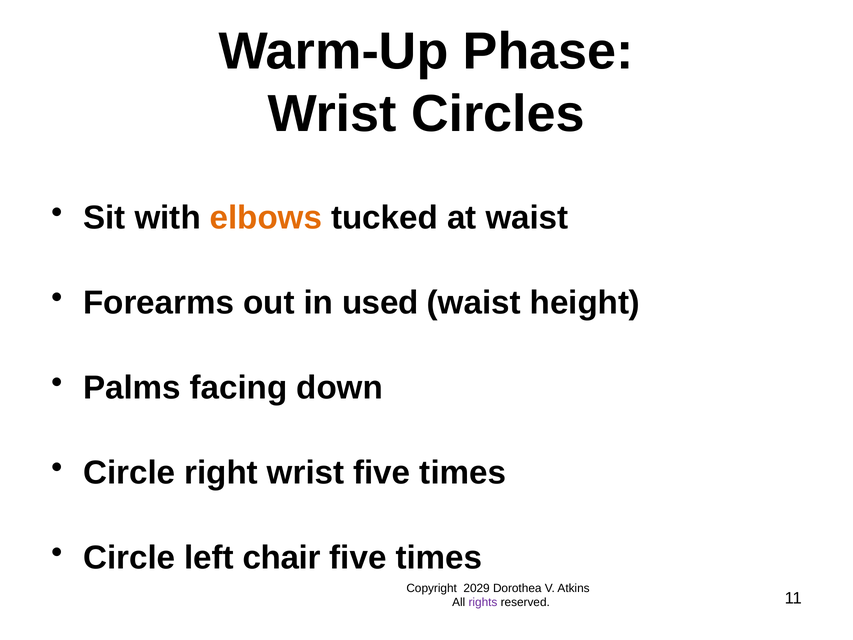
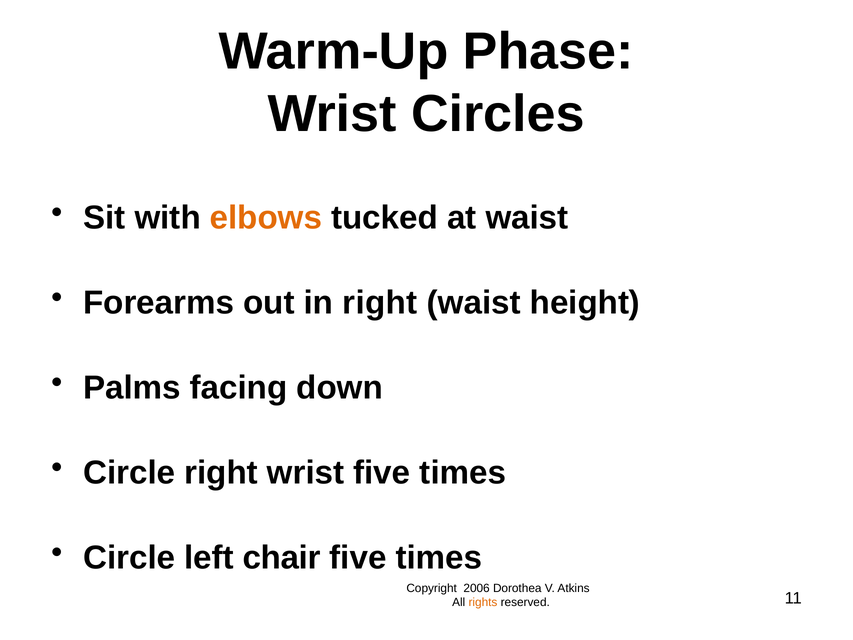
in used: used -> right
2029: 2029 -> 2006
rights colour: purple -> orange
